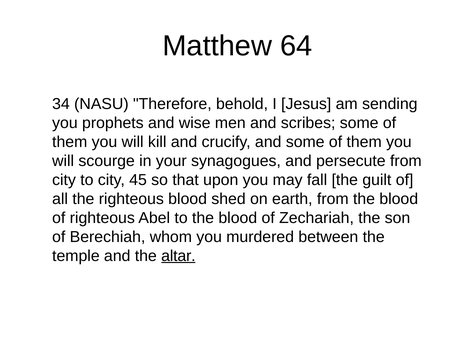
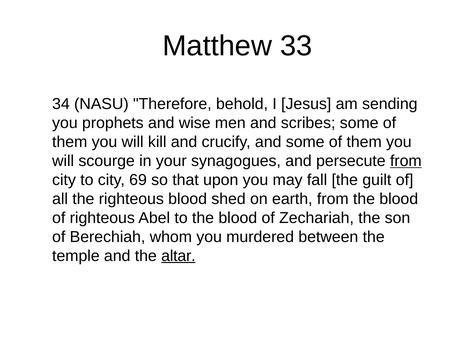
64: 64 -> 33
from at (406, 161) underline: none -> present
45: 45 -> 69
